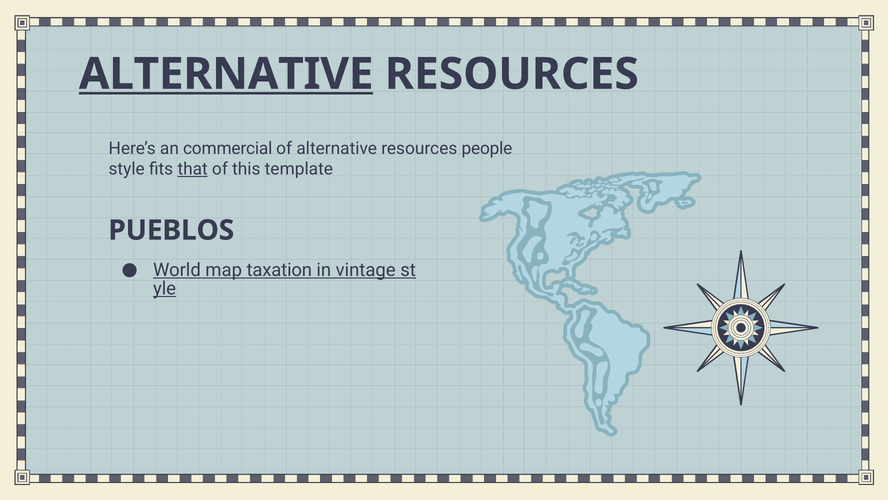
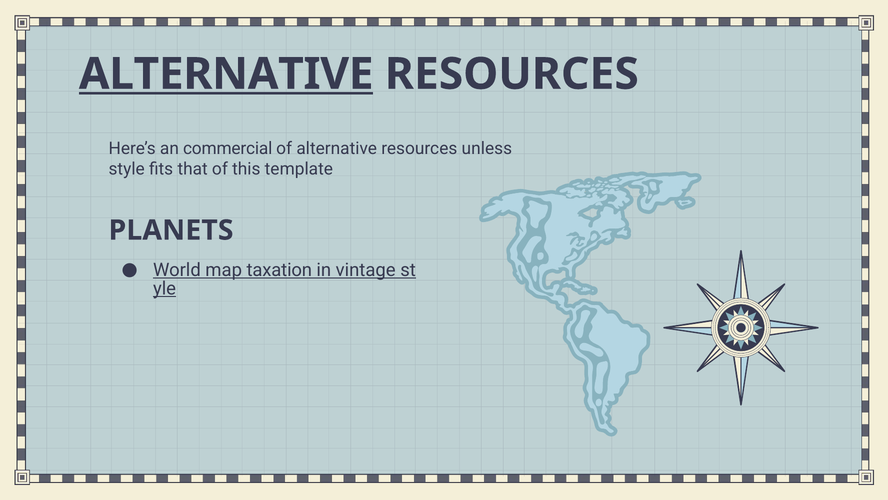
people: people -> unless
that underline: present -> none
PUEBLOS: PUEBLOS -> PLANETS
